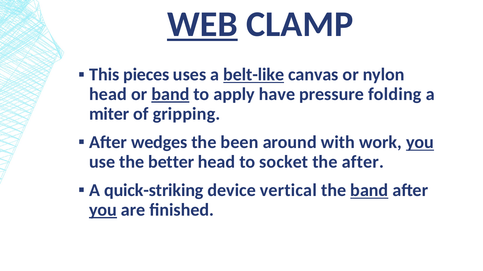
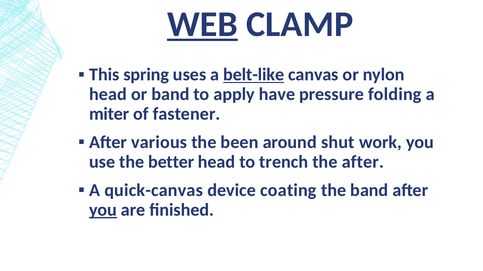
pieces: pieces -> spring
band at (170, 94) underline: present -> none
gripping: gripping -> fastener
wedges: wedges -> various
with: with -> shut
you at (420, 143) underline: present -> none
socket: socket -> trench
quick-striking: quick-striking -> quick-canvas
vertical: vertical -> coating
band at (369, 191) underline: present -> none
